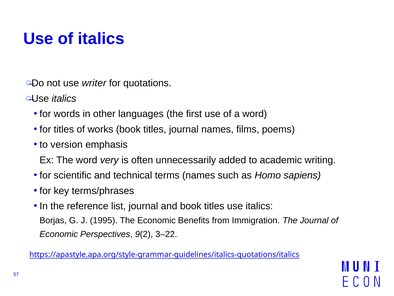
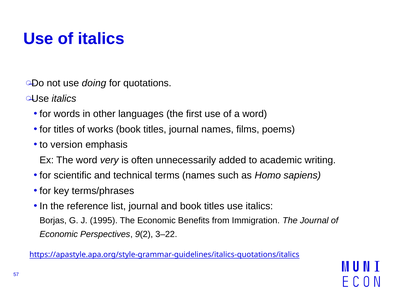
writer: writer -> doing
